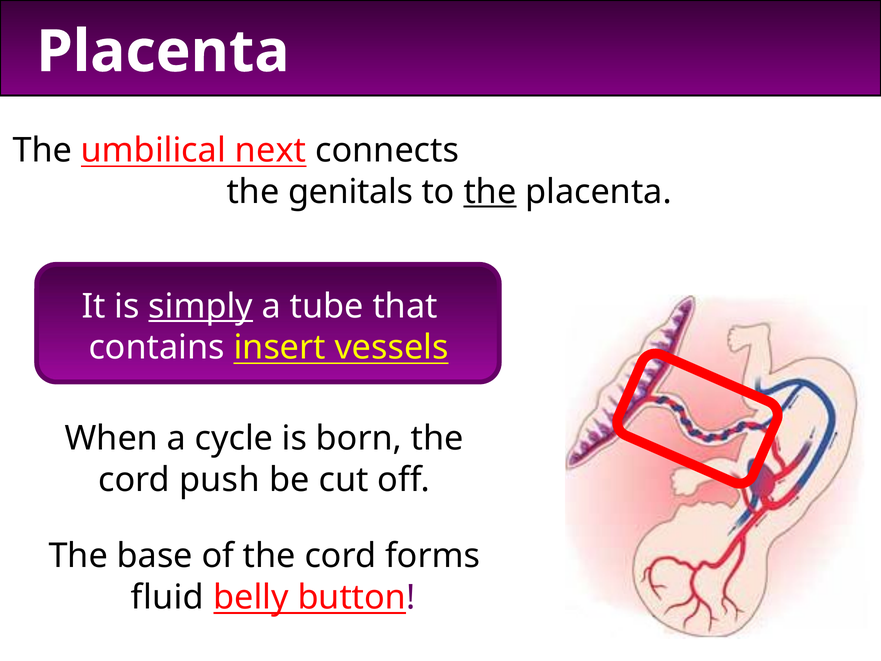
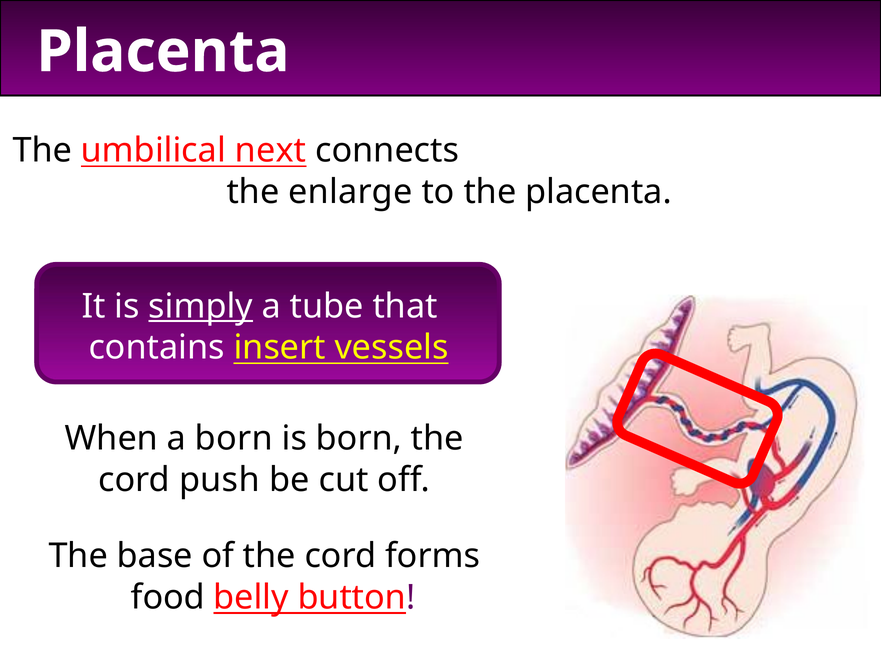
genitals: genitals -> enlarge
the at (490, 192) underline: present -> none
a cycle: cycle -> born
fluid: fluid -> food
